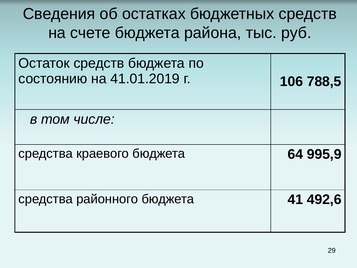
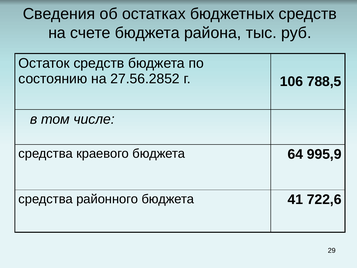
41.01.2019: 41.01.2019 -> 27.56.2852
492,6: 492,6 -> 722,6
